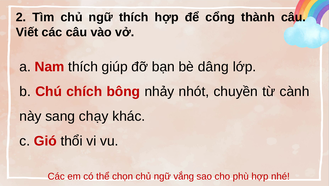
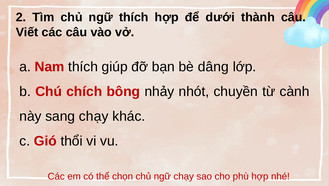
cổng: cổng -> dưới
ngữ vắng: vắng -> chạy
